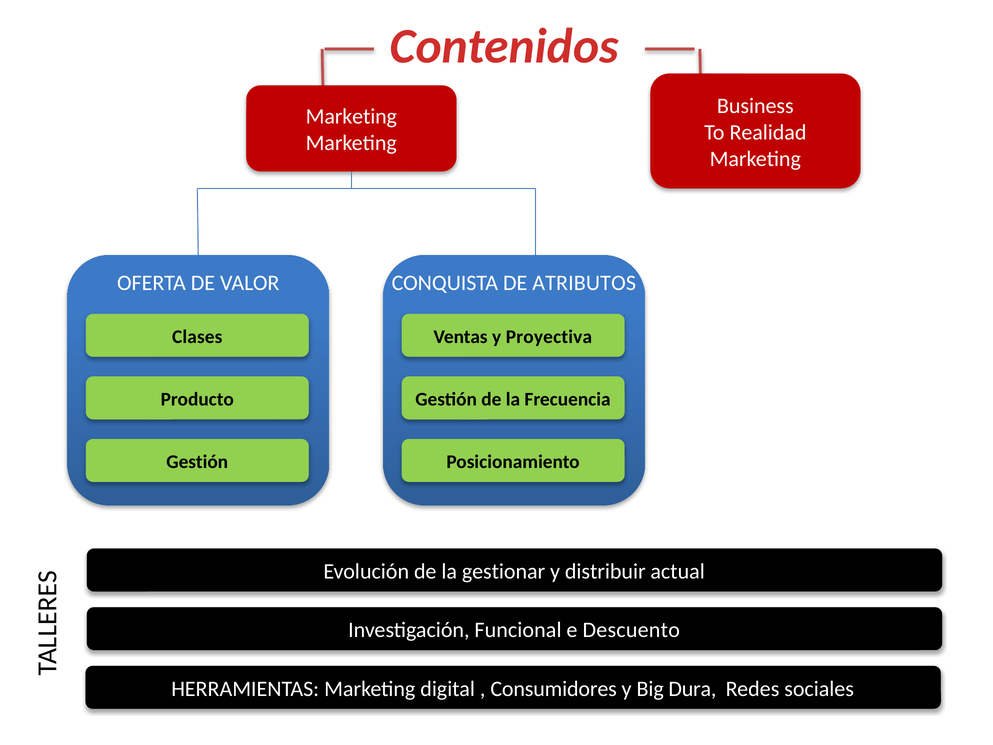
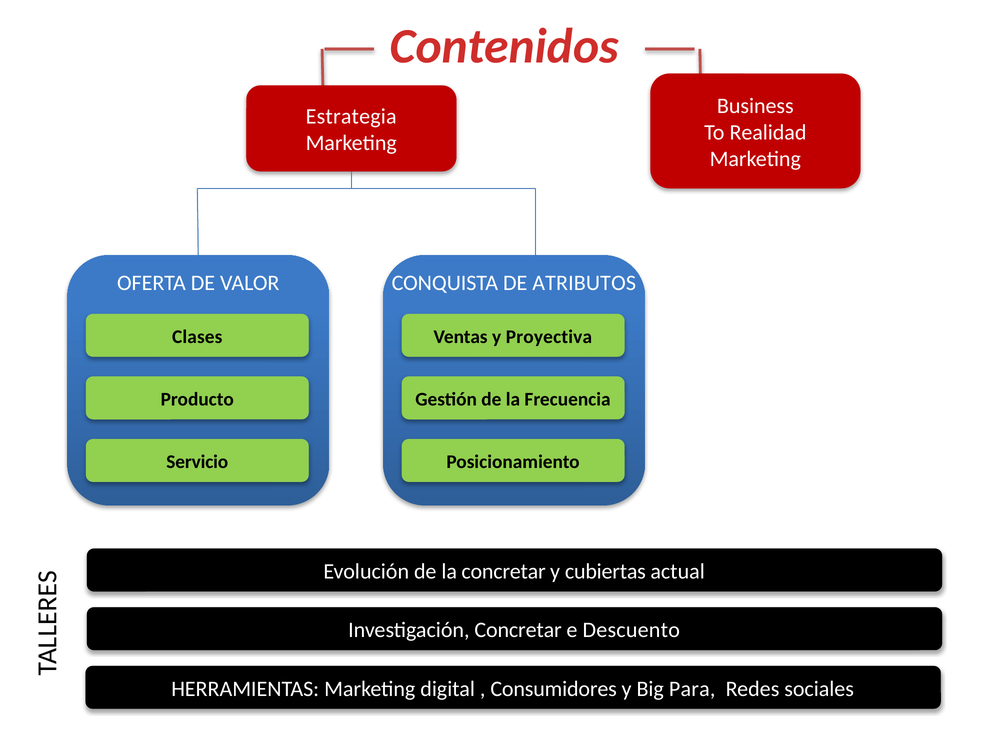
Marketing at (351, 117): Marketing -> Estrategia
Gestión at (197, 462): Gestión -> Servicio
la gestionar: gestionar -> concretar
distribuir: distribuir -> cubiertas
Investigación Funcional: Funcional -> Concretar
Dura: Dura -> Para
